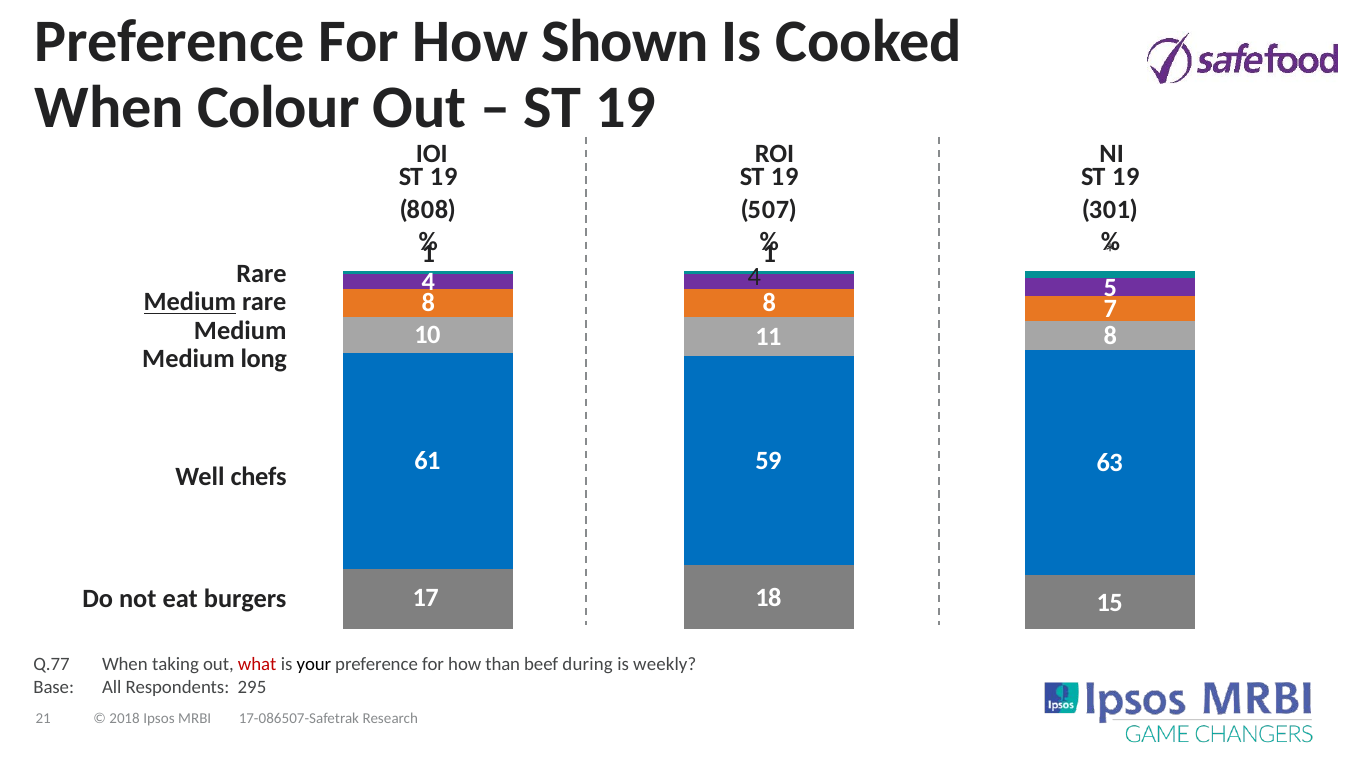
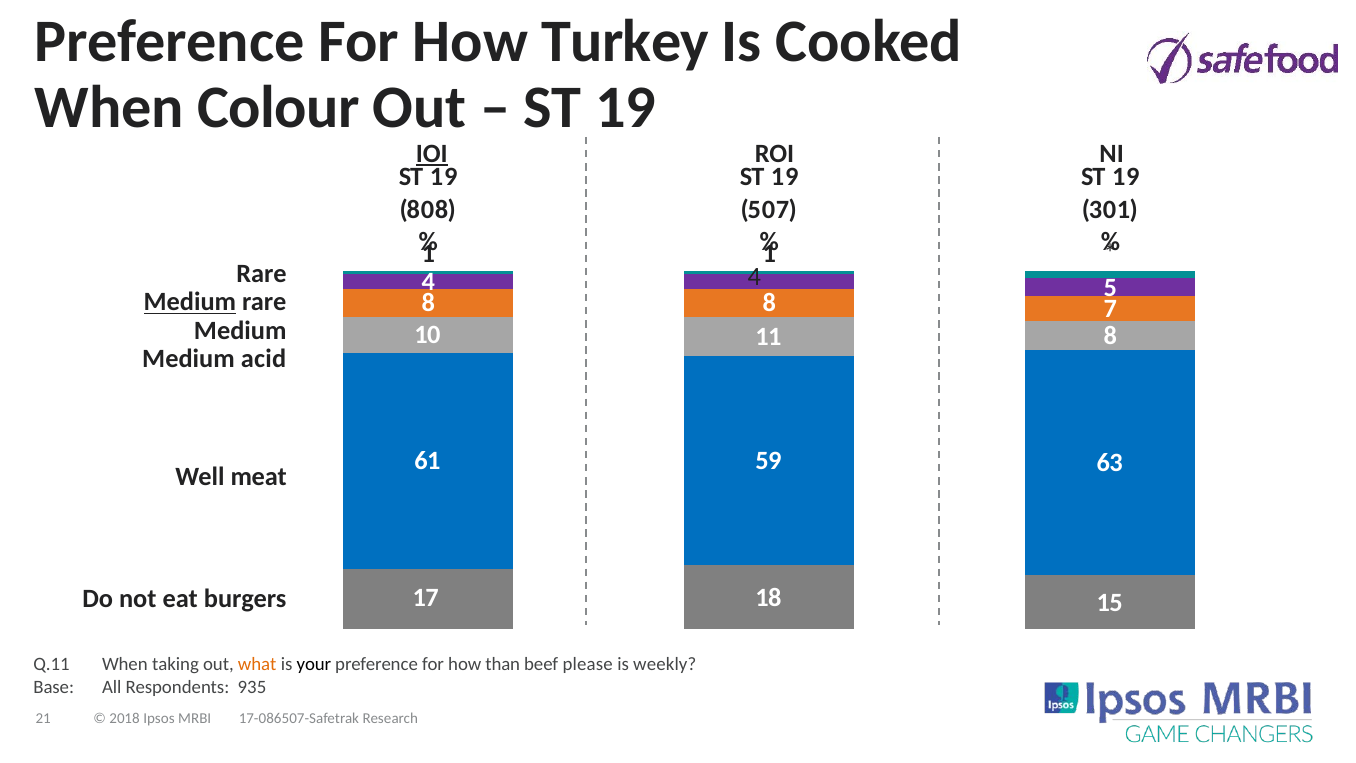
Shown: Shown -> Turkey
IOI underline: none -> present
long: long -> acid
chefs: chefs -> meat
Q.77: Q.77 -> Q.11
what colour: red -> orange
during: during -> please
295: 295 -> 935
